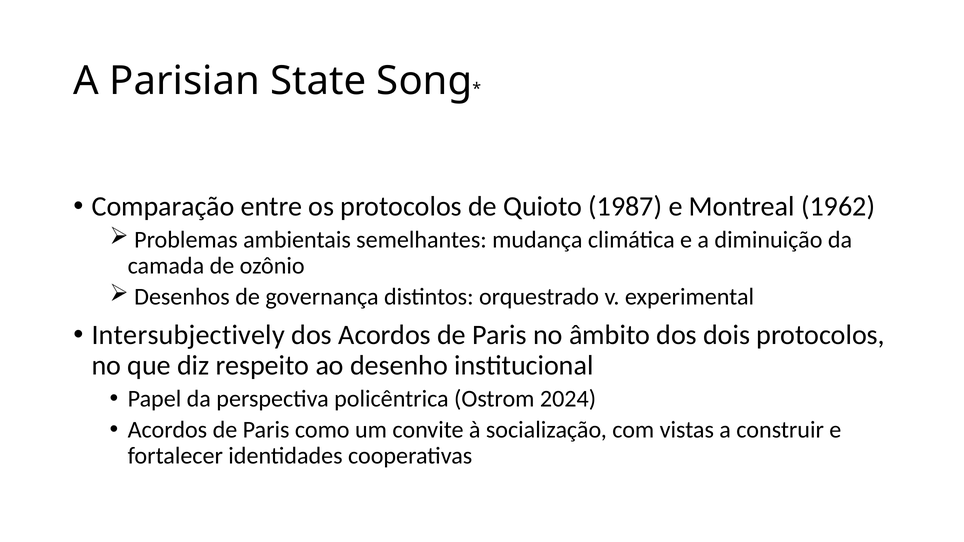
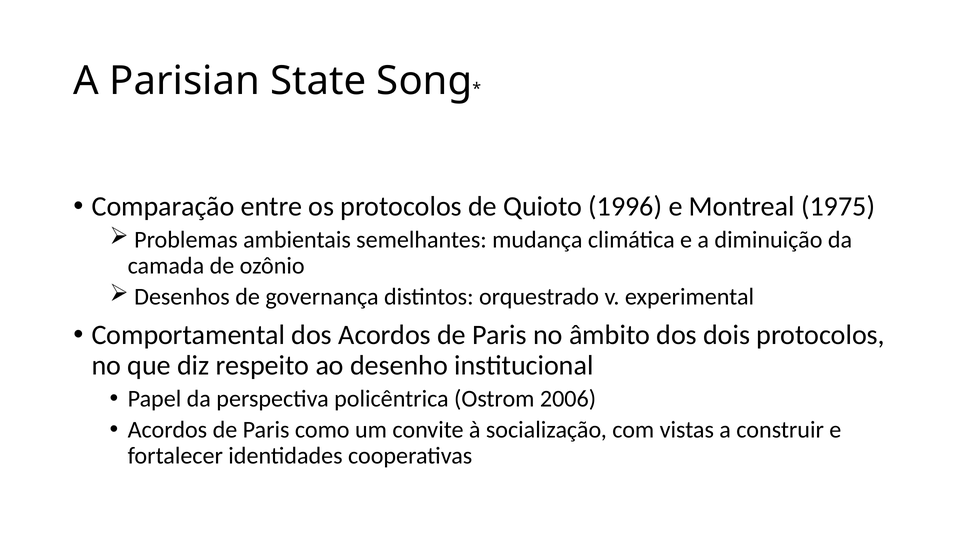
1987: 1987 -> 1996
1962: 1962 -> 1975
Intersubjectively: Intersubjectively -> Comportamental
2024: 2024 -> 2006
